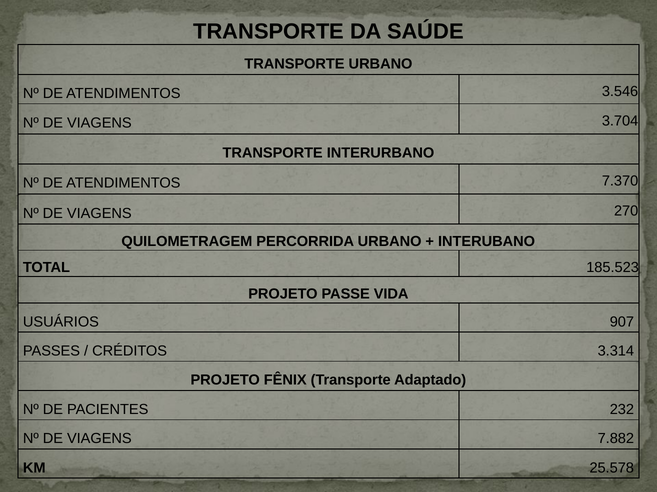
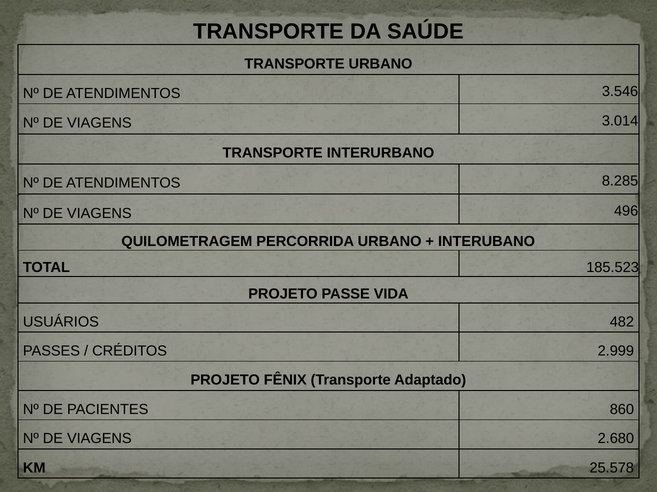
3.704: 3.704 -> 3.014
7.370: 7.370 -> 8.285
270: 270 -> 496
907: 907 -> 482
3.314: 3.314 -> 2.999
232: 232 -> 860
7.882: 7.882 -> 2.680
